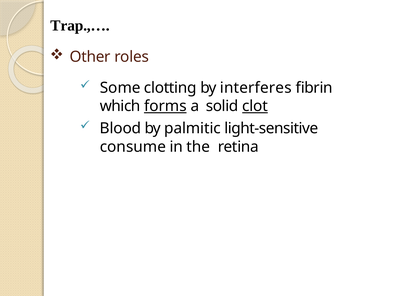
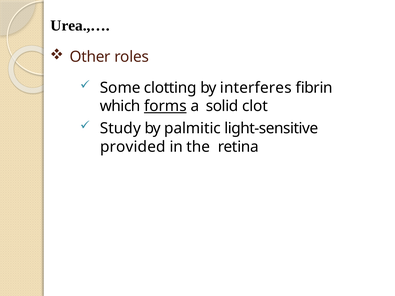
Trap.,…: Trap.,… -> Urea.,…
clot underline: present -> none
Blood: Blood -> Study
consume: consume -> provided
